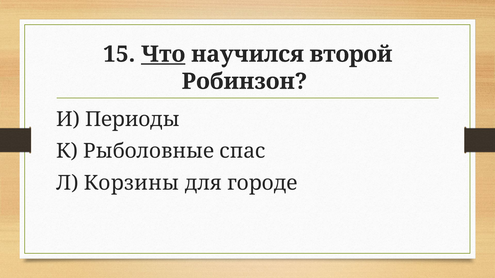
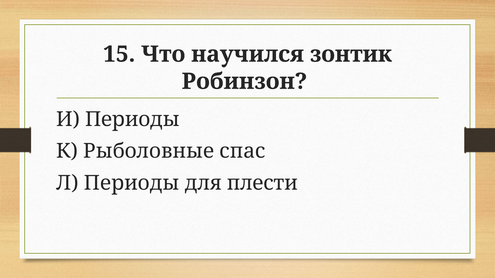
Что underline: present -> none
второй: второй -> зонтик
Л Корзины: Корзины -> Периоды
городе: городе -> плести
